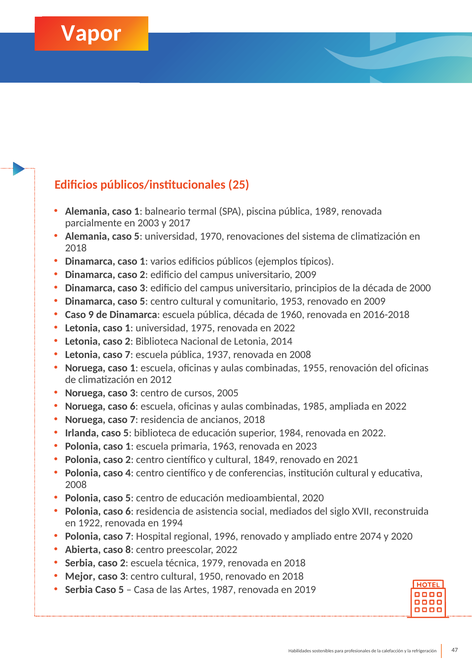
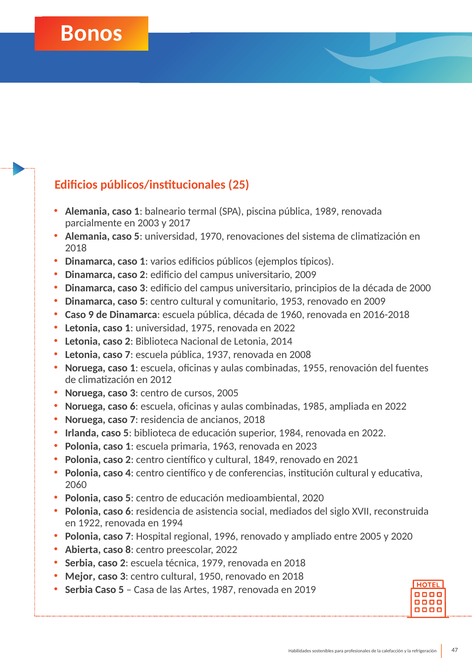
Vapor: Vapor -> Bonos
del oficinas: oficinas -> fuentes
2008 at (76, 485): 2008 -> 2060
entre 2074: 2074 -> 2005
